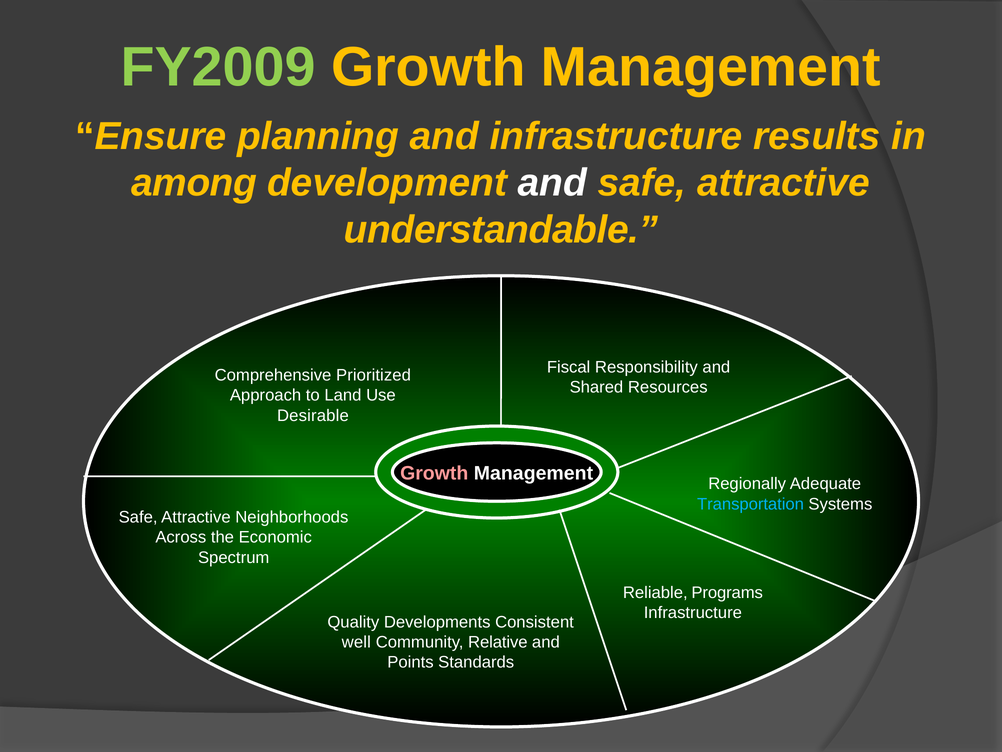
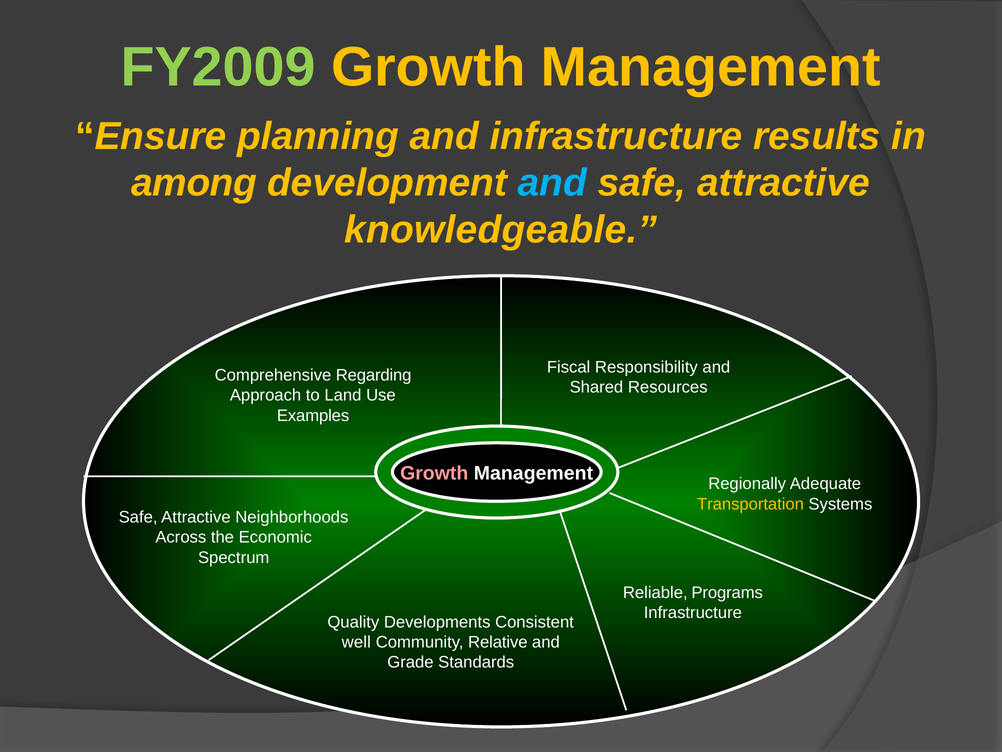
and at (552, 183) colour: white -> light blue
understandable: understandable -> knowledgeable
Prioritized: Prioritized -> Regarding
Desirable: Desirable -> Examples
Transportation colour: light blue -> yellow
Points: Points -> Grade
